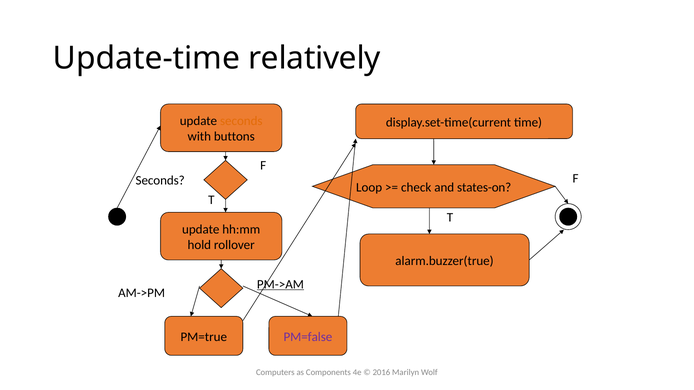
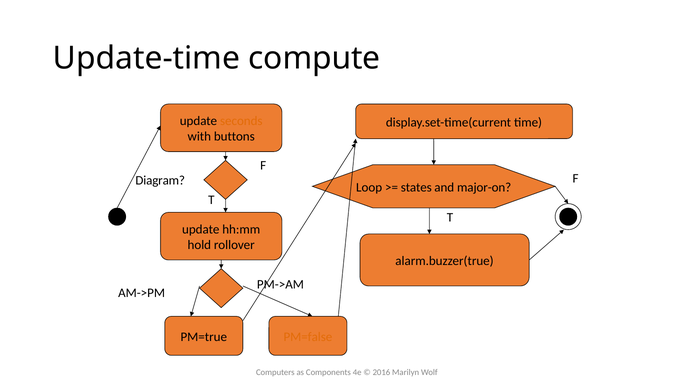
relatively: relatively -> compute
Seconds at (160, 180): Seconds -> Diagram
check: check -> states
states-on: states-on -> major-on
PM->AM underline: present -> none
PM=false colour: purple -> orange
